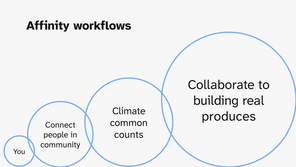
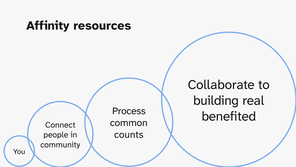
workflows: workflows -> resources
Climate: Climate -> Process
produces: produces -> benefited
